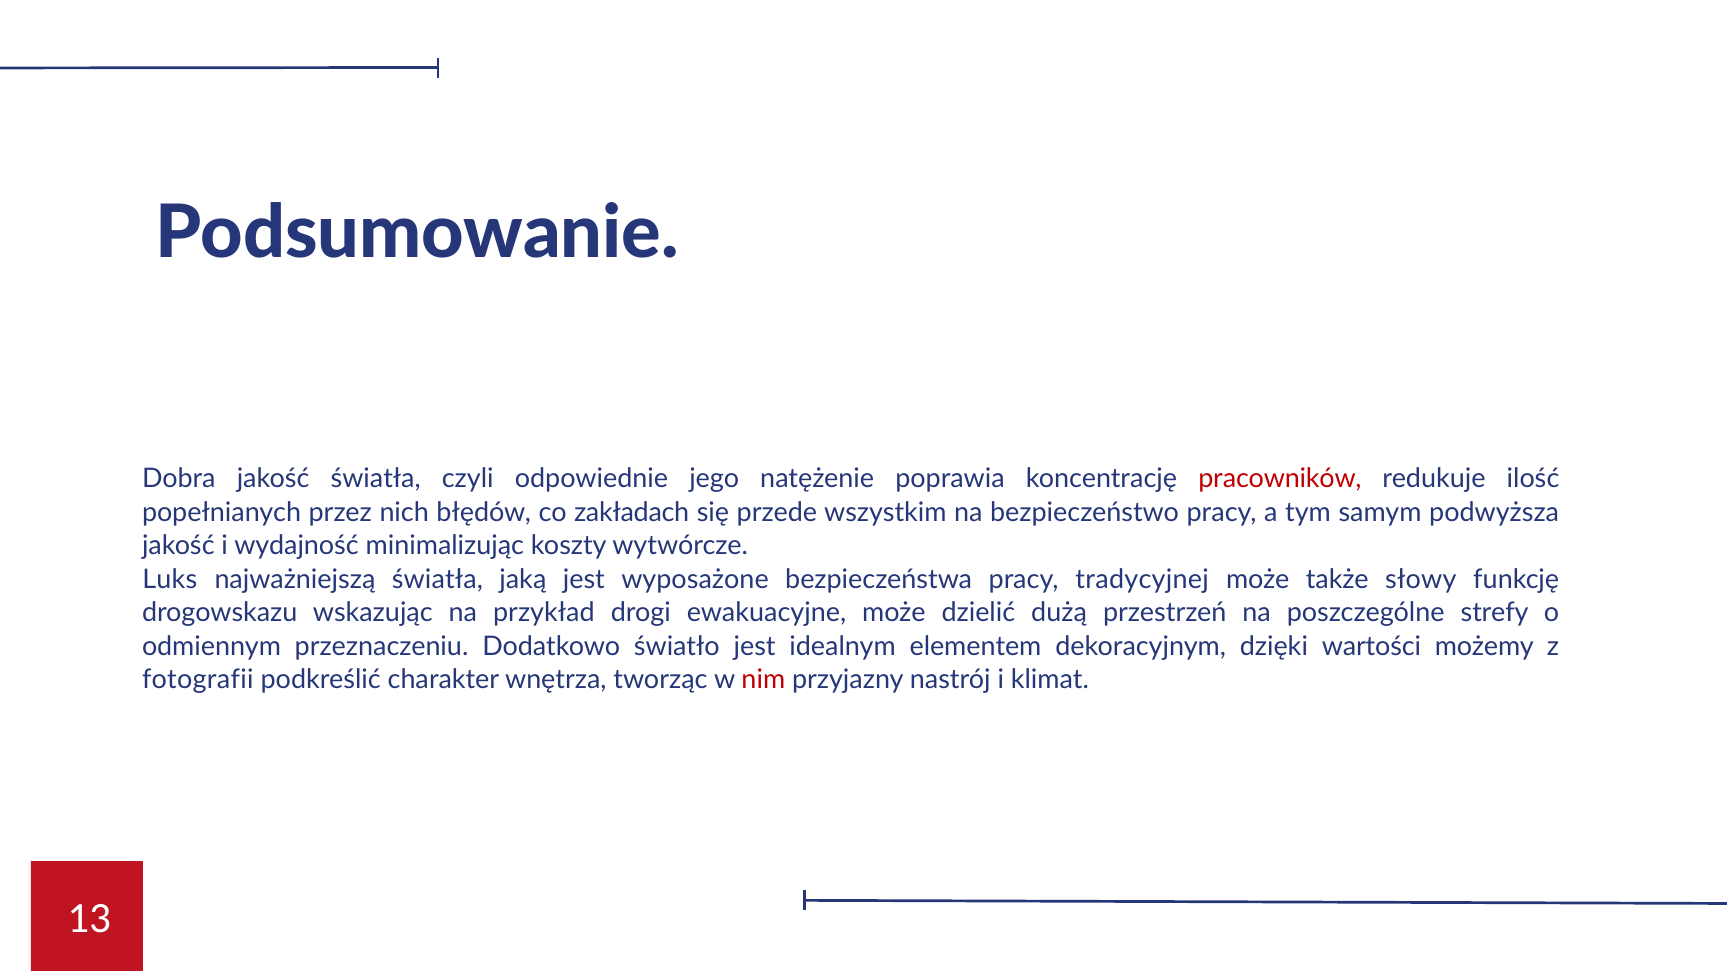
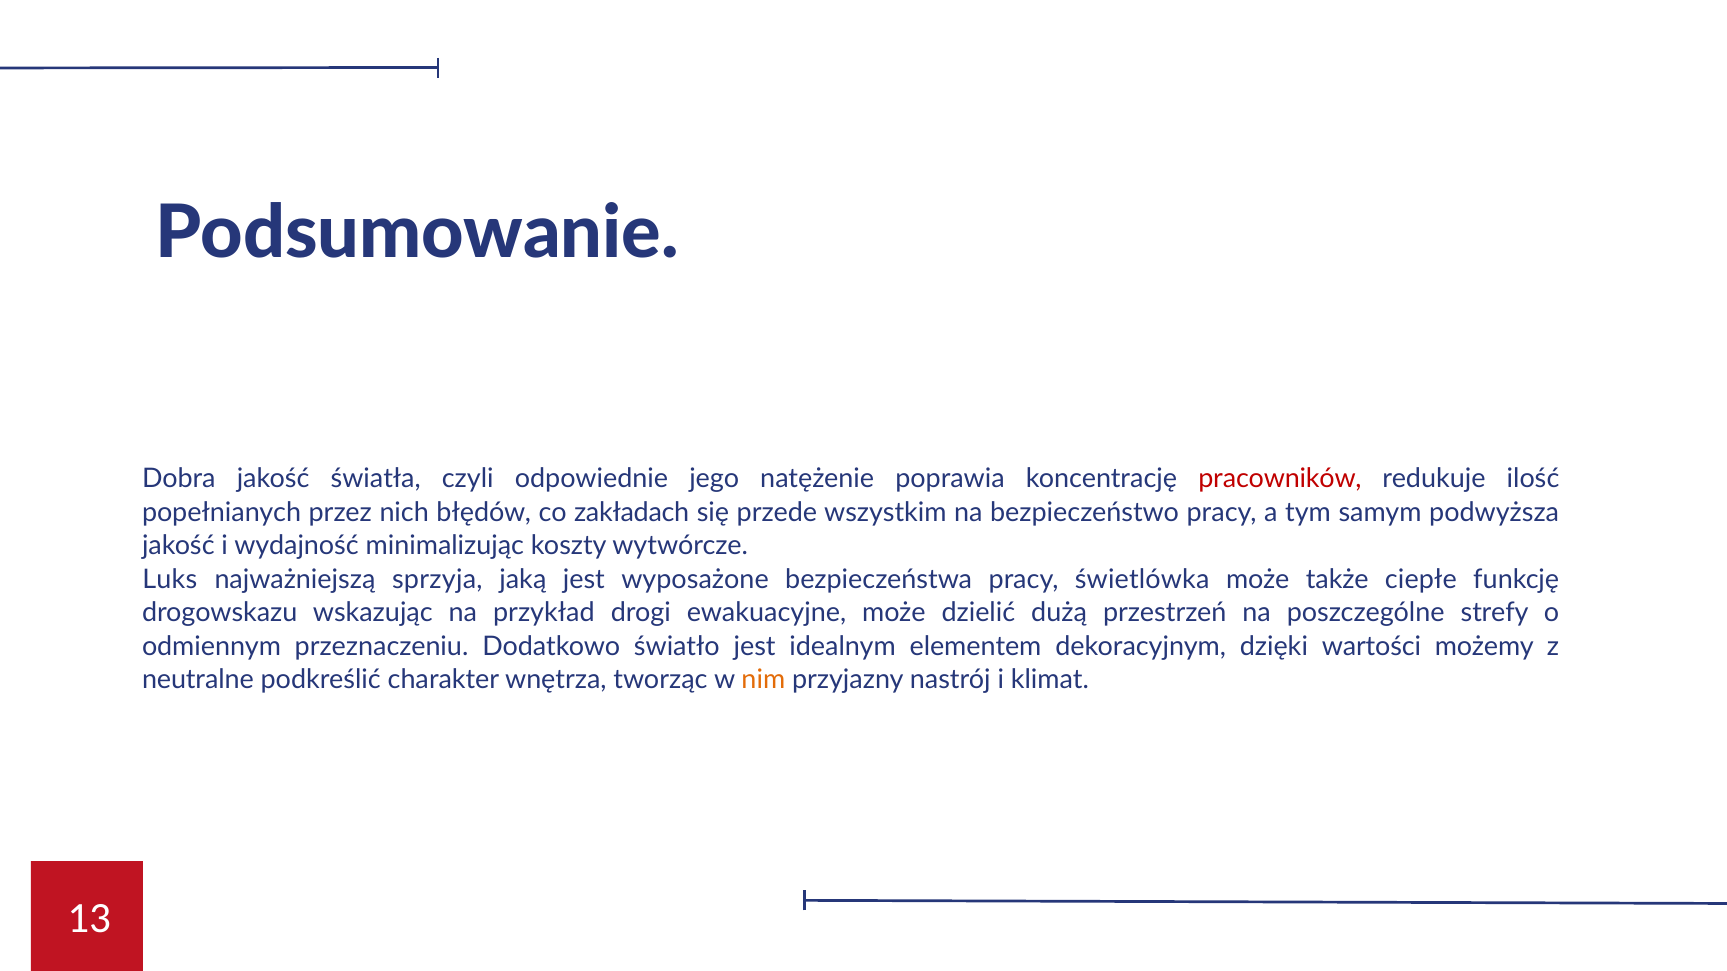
najważniejszą światła: światła -> sprzyja
tradycyjnej: tradycyjnej -> świetlówka
słowy: słowy -> ciepłe
fotografii: fotografii -> neutralne
nim colour: red -> orange
